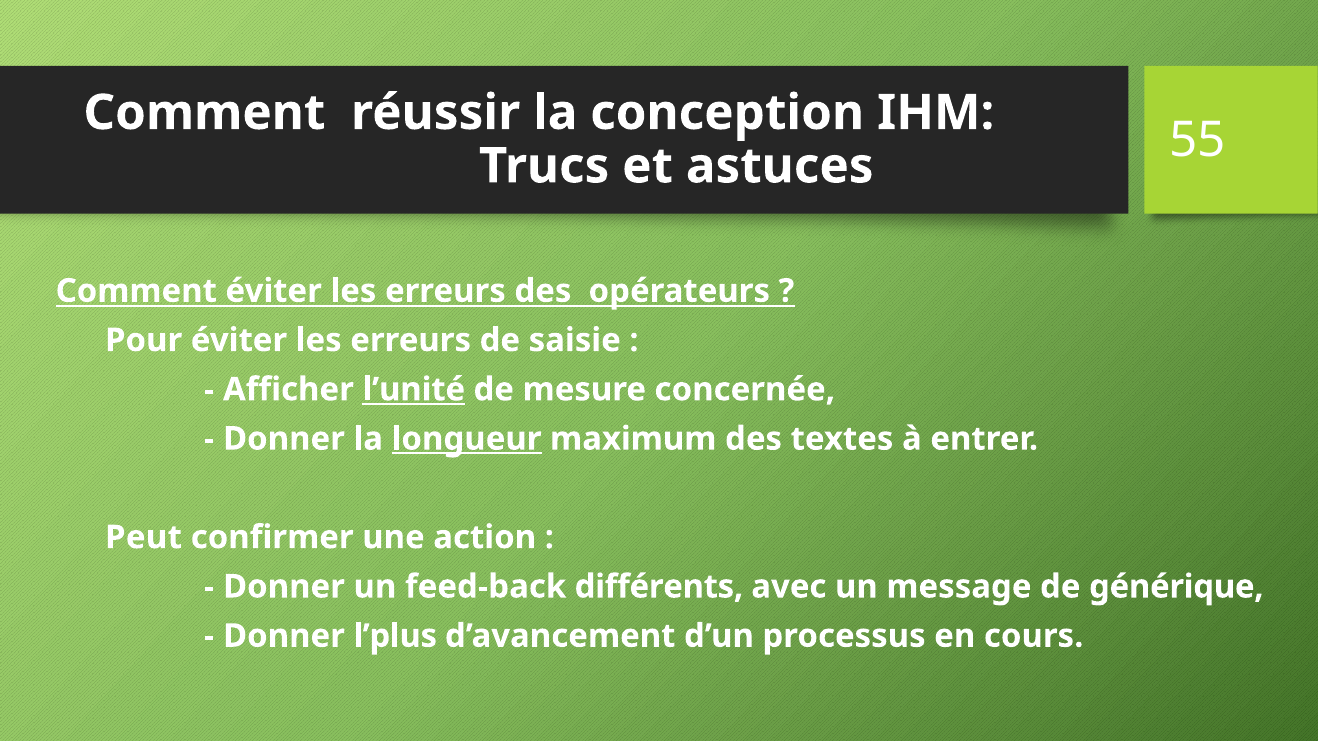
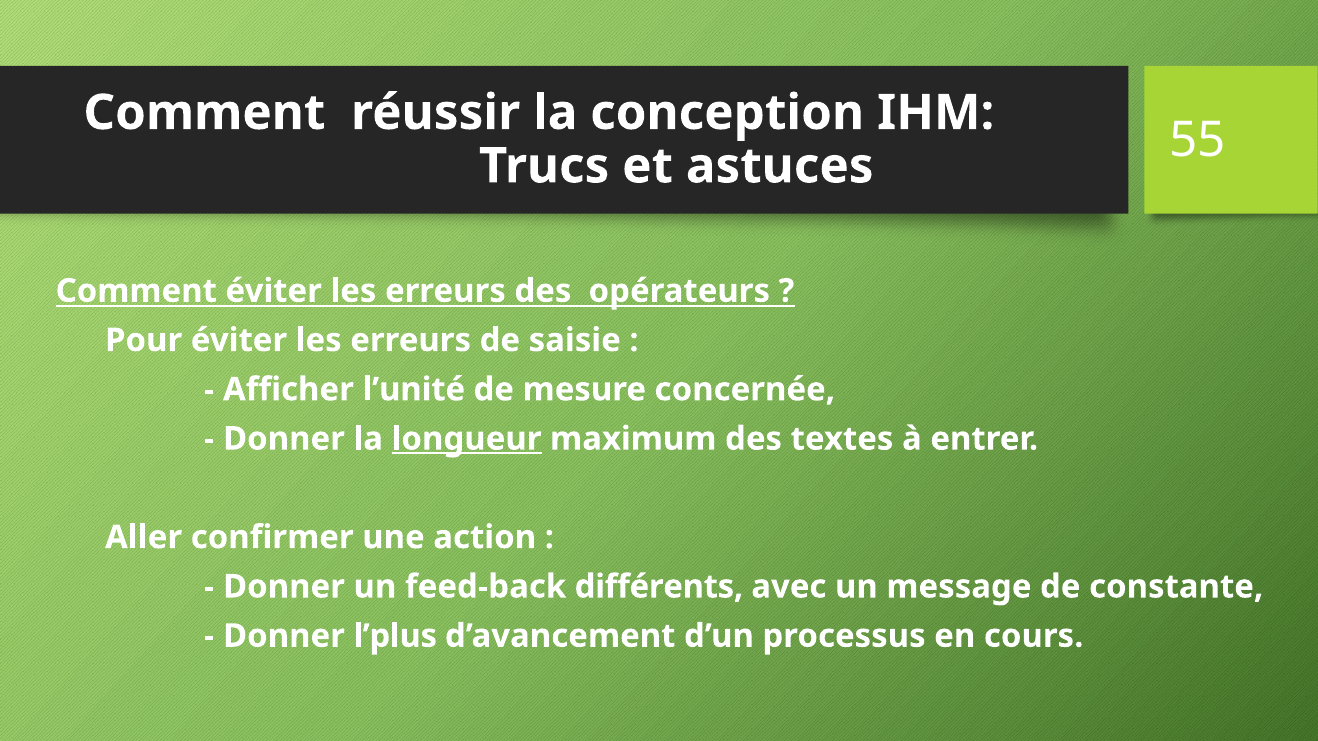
l’unité underline: present -> none
Peut: Peut -> Aller
générique: générique -> constante
